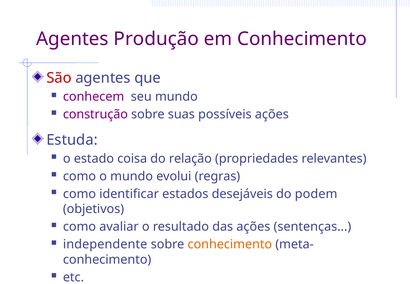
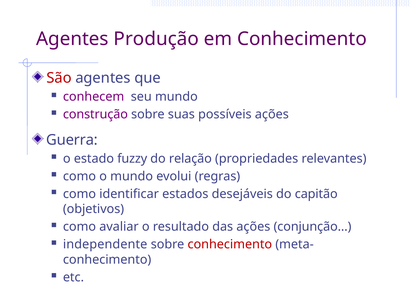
Estuda: Estuda -> Guerra
coisa: coisa -> fuzzy
podem: podem -> capitão
sentenças: sentenças -> conjunção
conhecimento at (230, 244) colour: orange -> red
